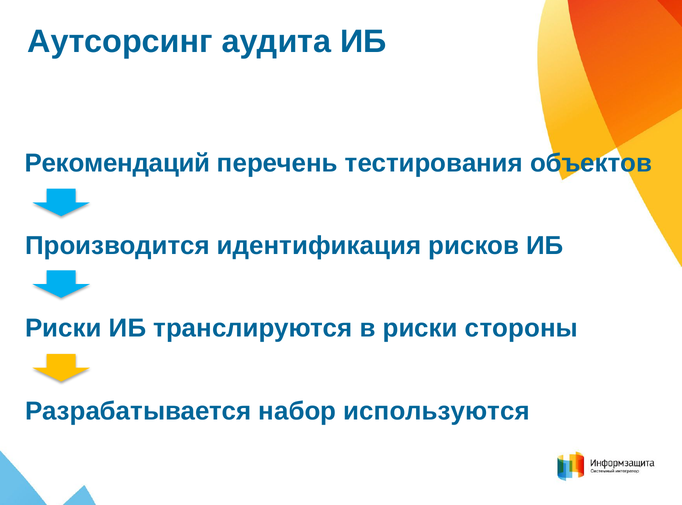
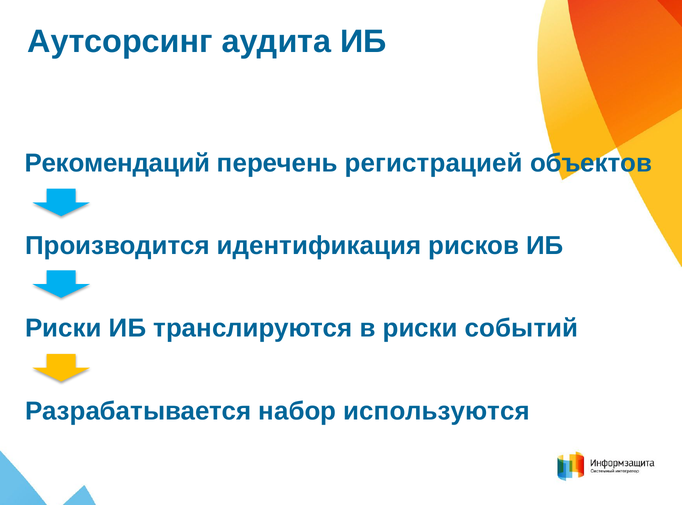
тестирования: тестирования -> регистрацией
стороны: стороны -> событий
